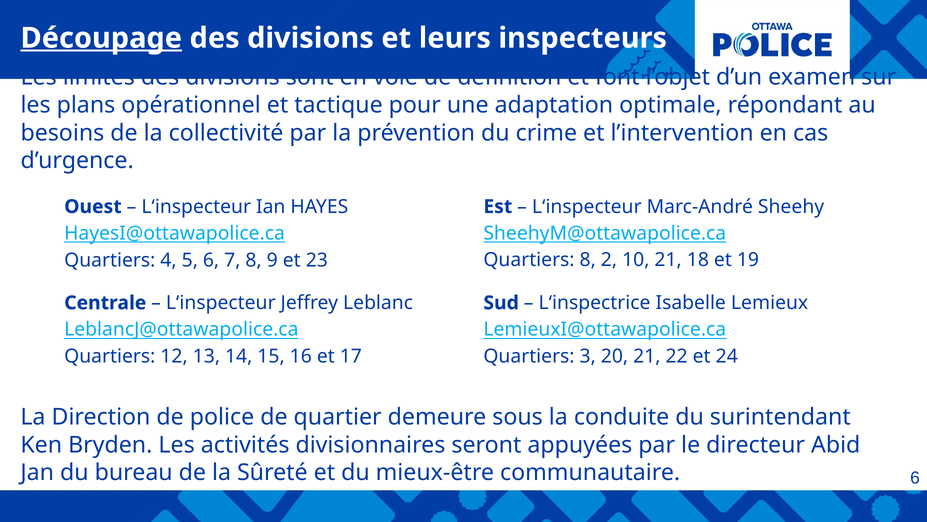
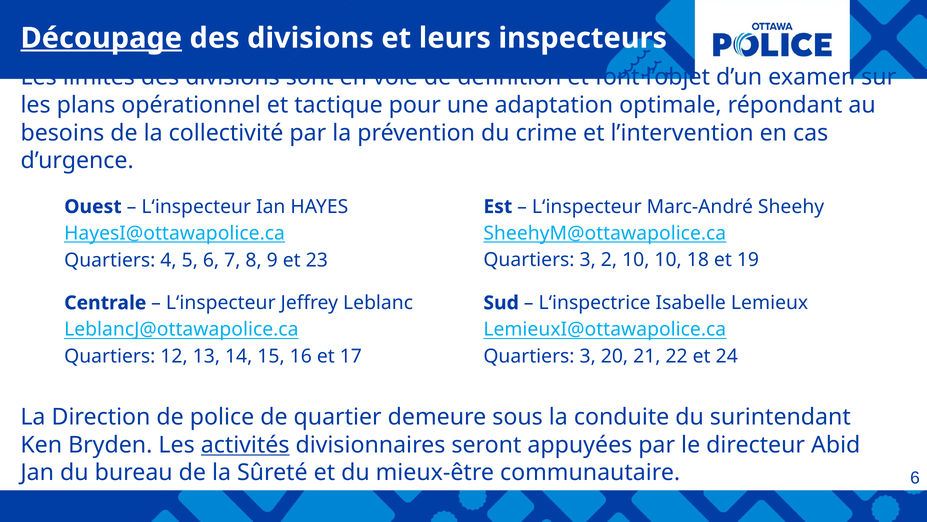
8 at (588, 260): 8 -> 3
10 21: 21 -> 10
activités underline: none -> present
